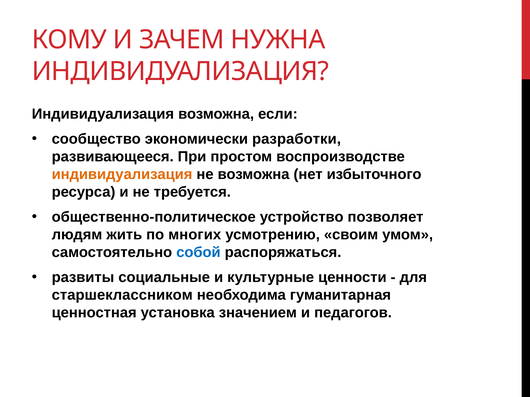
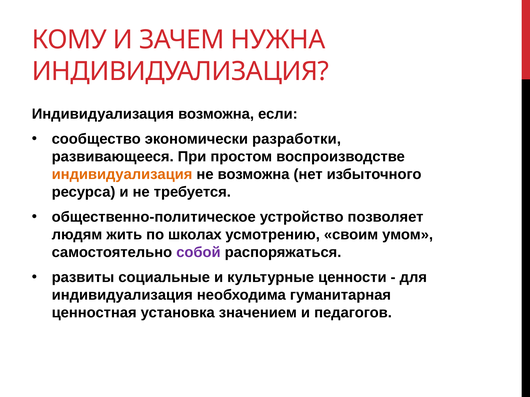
многих: многих -> школах
собой colour: blue -> purple
старшеклассником at (122, 295): старшеклассником -> индивидуализация
